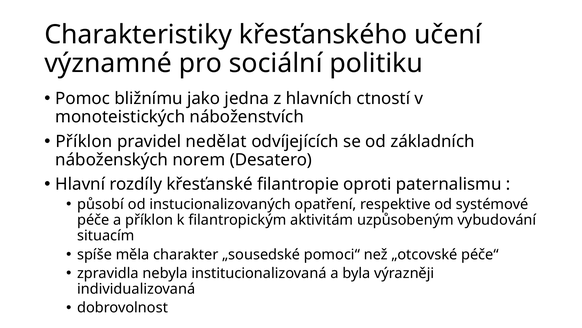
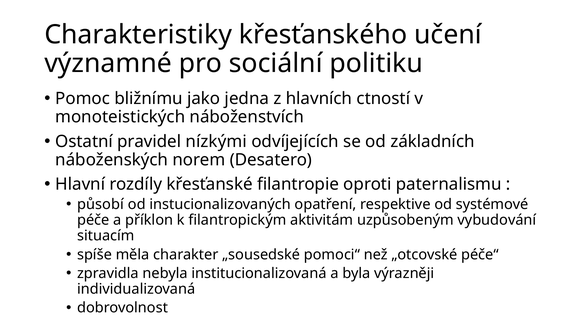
Příklon at (84, 141): Příklon -> Ostatní
nedělat: nedělat -> nízkými
